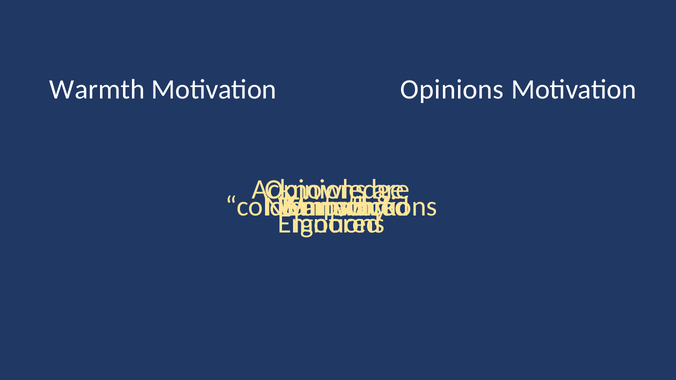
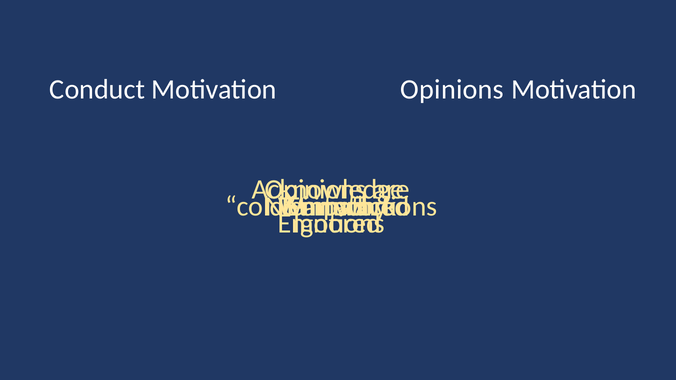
Warmth at (97, 90): Warmth -> Conduct
